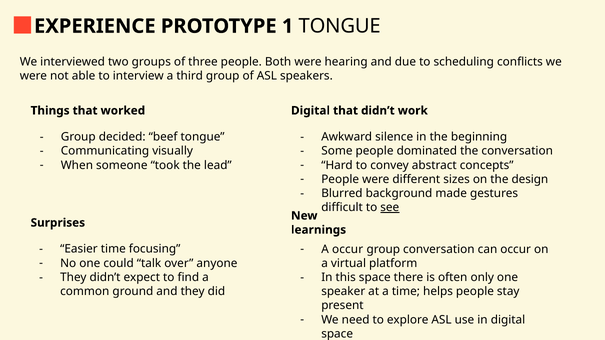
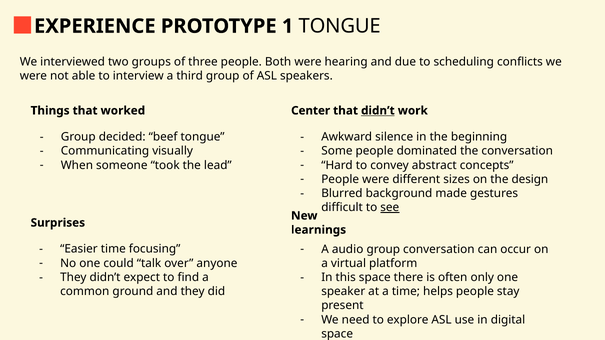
worked Digital: Digital -> Center
didn’t at (378, 111) underline: none -> present
A occur: occur -> audio
